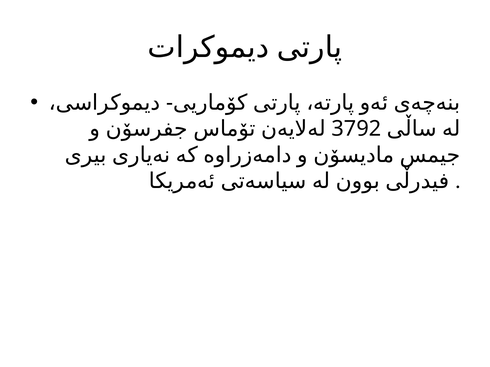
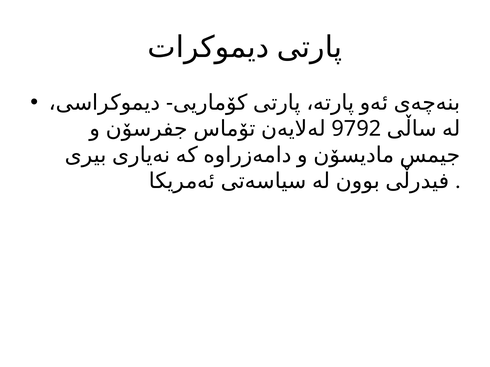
3792: 3792 -> 9792
